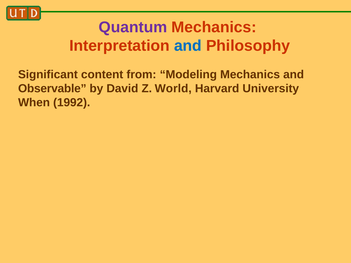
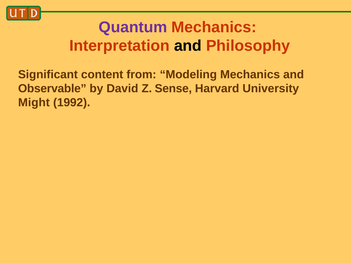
and at (188, 46) colour: blue -> black
World: World -> Sense
When: When -> Might
